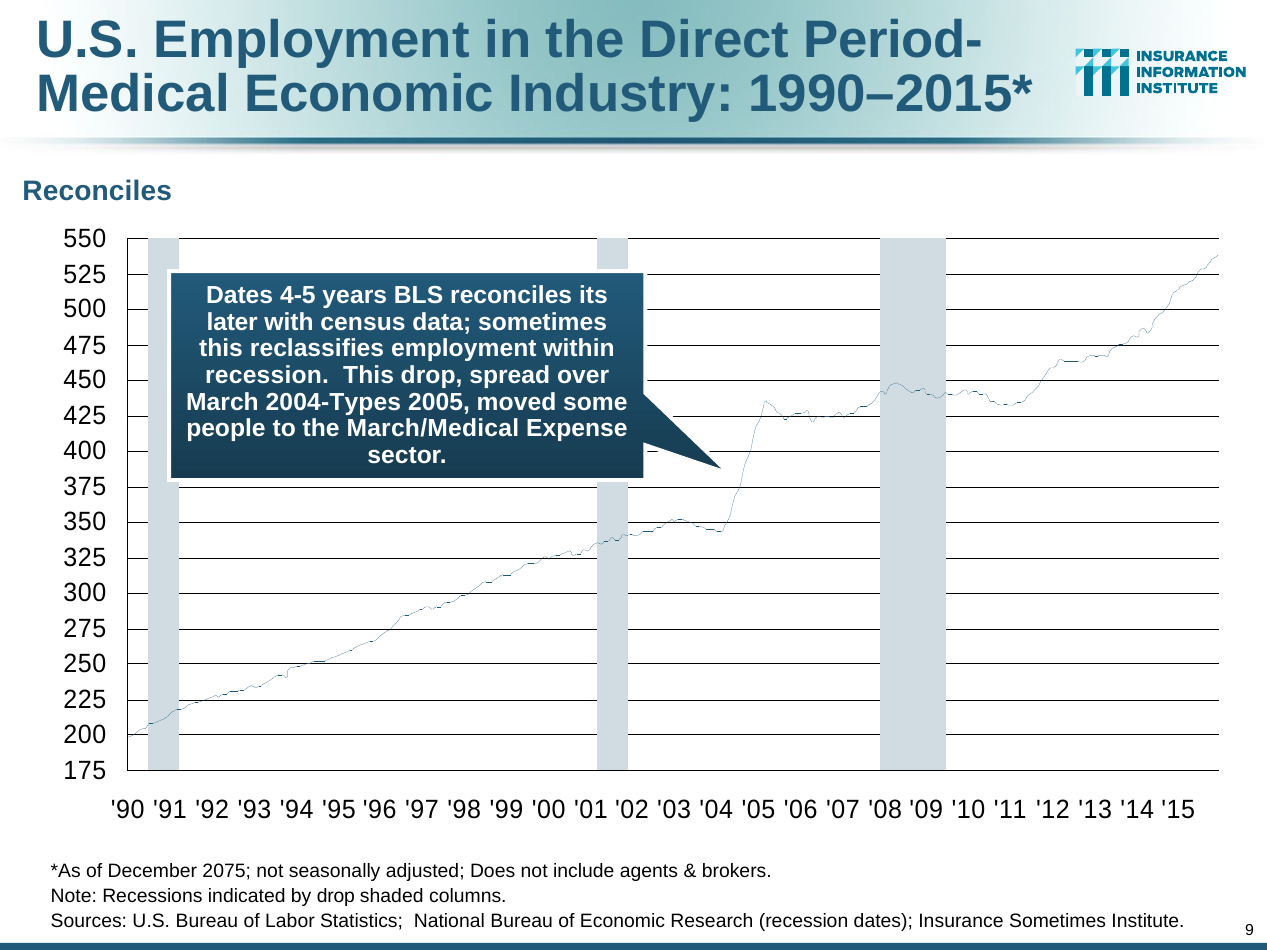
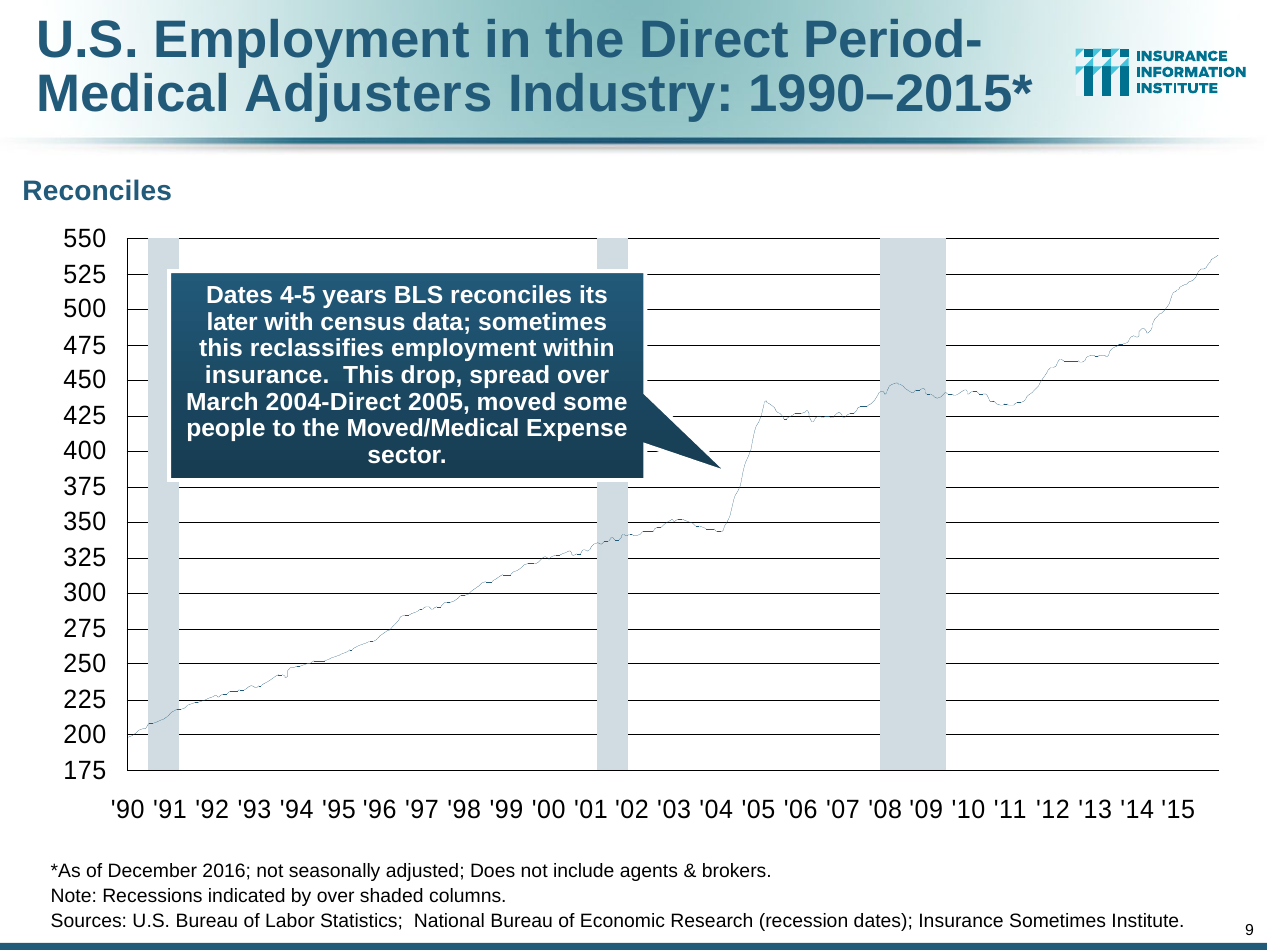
Medical Economic: Economic -> Adjusters
recession at (267, 376): recession -> insurance
2004-Types: 2004-Types -> 2004-Direct
March/Medical: March/Medical -> Moved/Medical
2075: 2075 -> 2016
by drop: drop -> over
